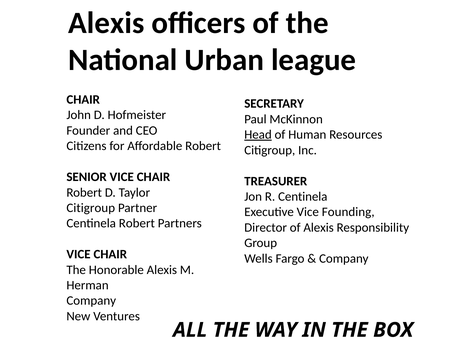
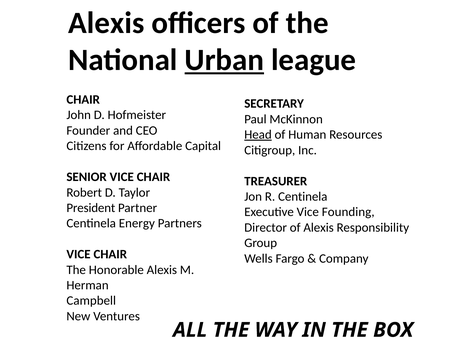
Urban underline: none -> present
Affordable Robert: Robert -> Capital
Citigroup at (91, 208): Citigroup -> President
Centinela Robert: Robert -> Energy
Company at (91, 301): Company -> Campbell
